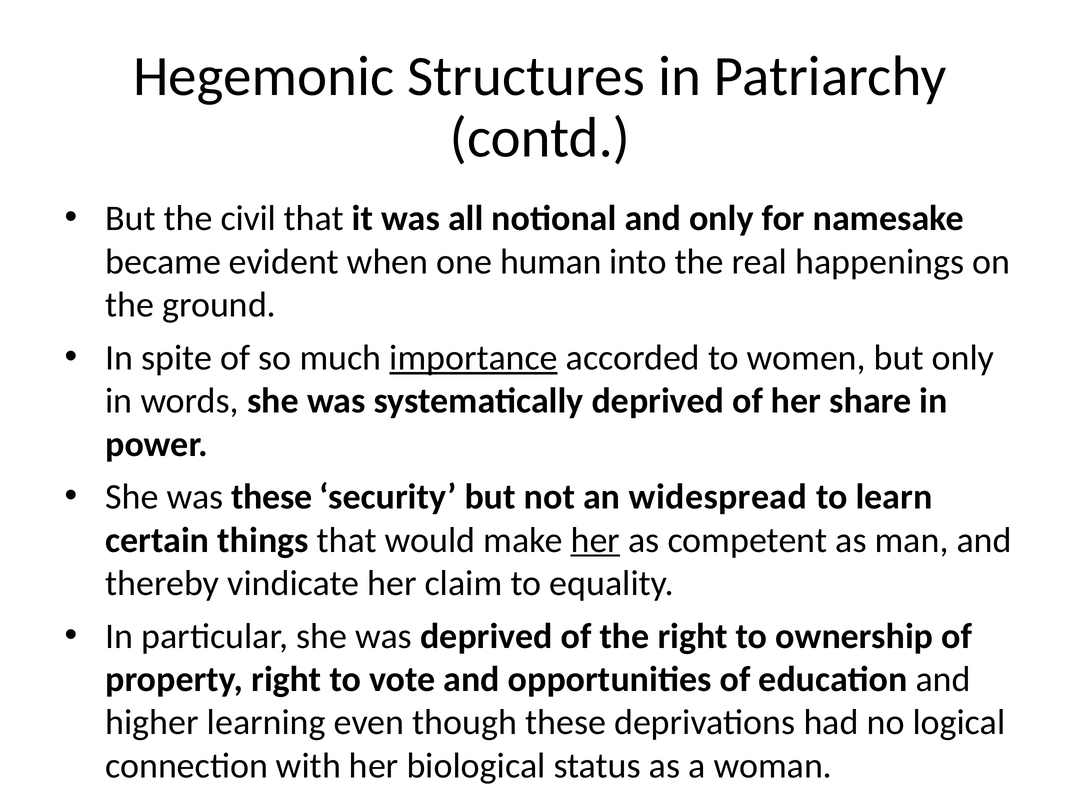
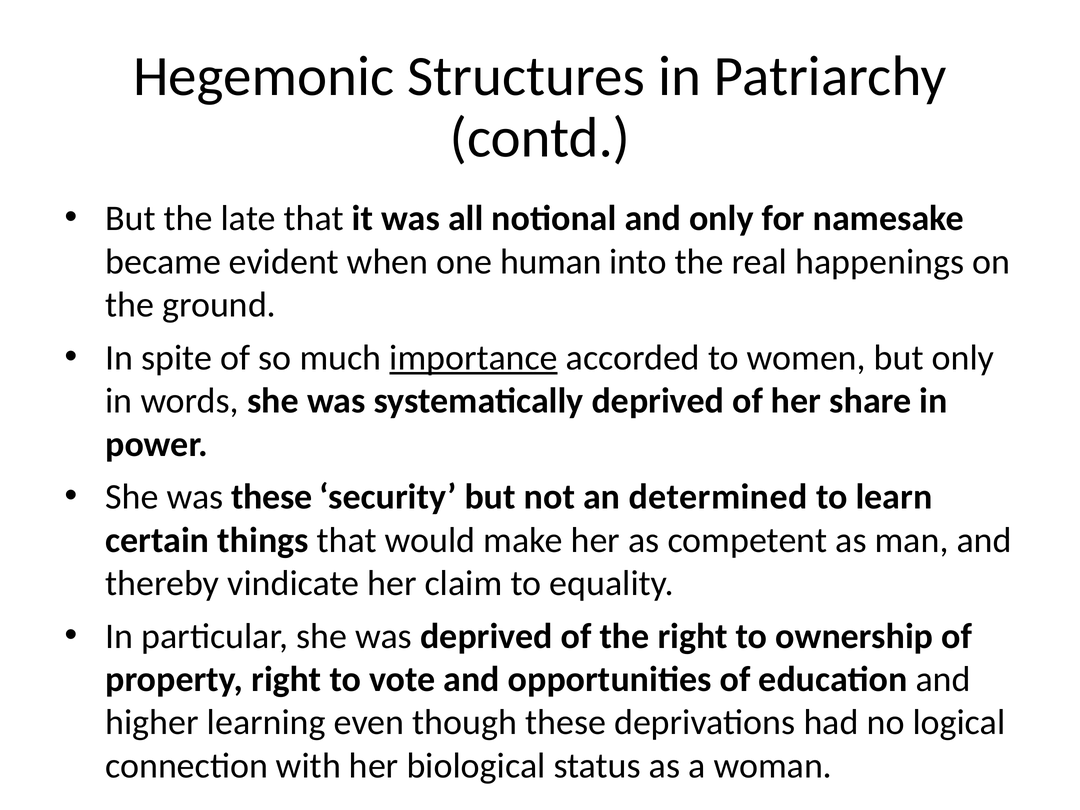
civil: civil -> late
widespread: widespread -> determined
her at (595, 540) underline: present -> none
